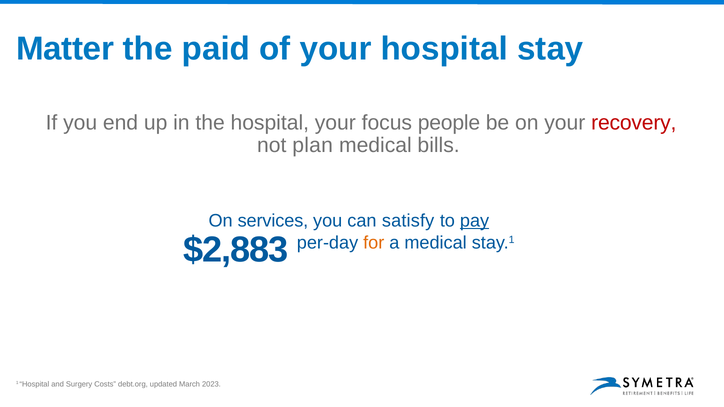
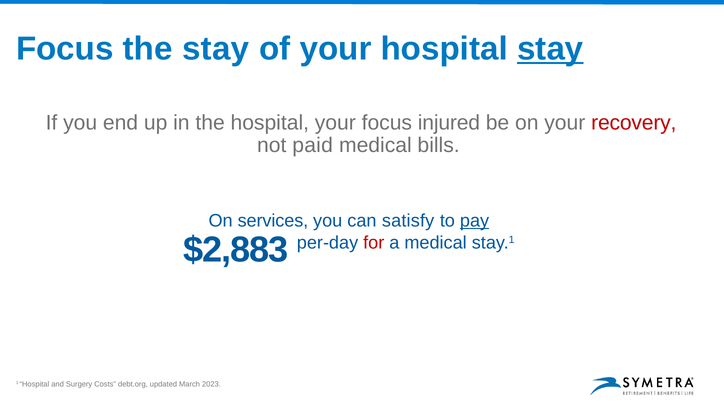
Matter at (65, 49): Matter -> Focus
the paid: paid -> stay
stay at (550, 49) underline: none -> present
people: people -> injured
plan: plan -> paid
for colour: orange -> red
